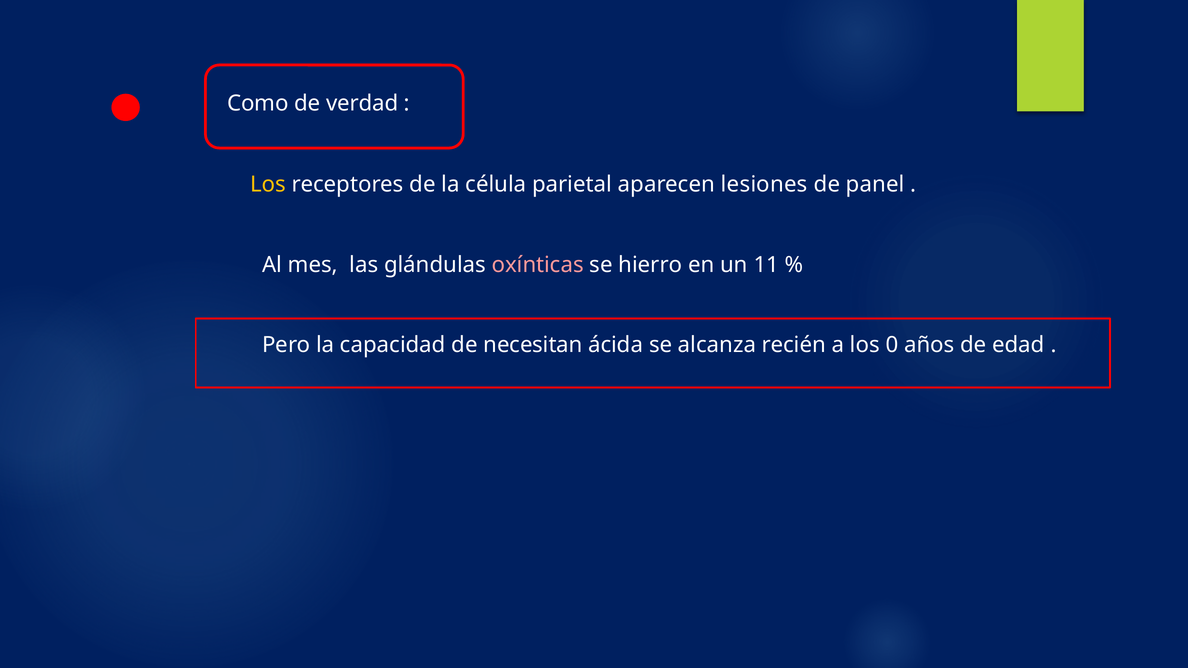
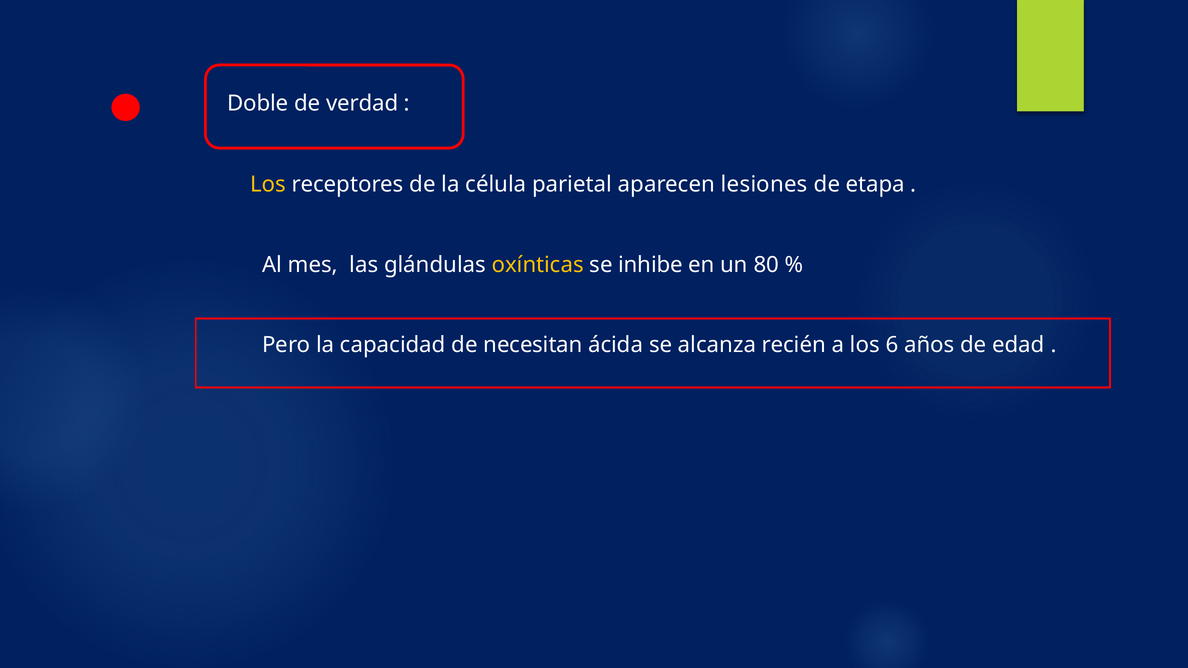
Como: Como -> Doble
panel: panel -> etapa
oxínticas colour: pink -> yellow
hierro: hierro -> inhibe
11: 11 -> 80
0: 0 -> 6
